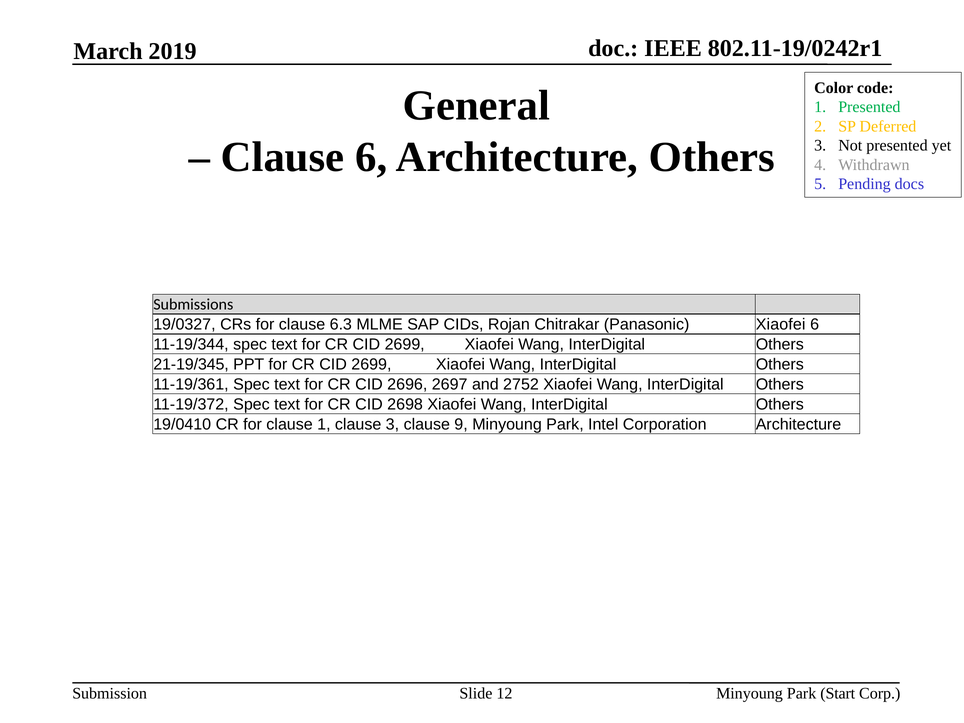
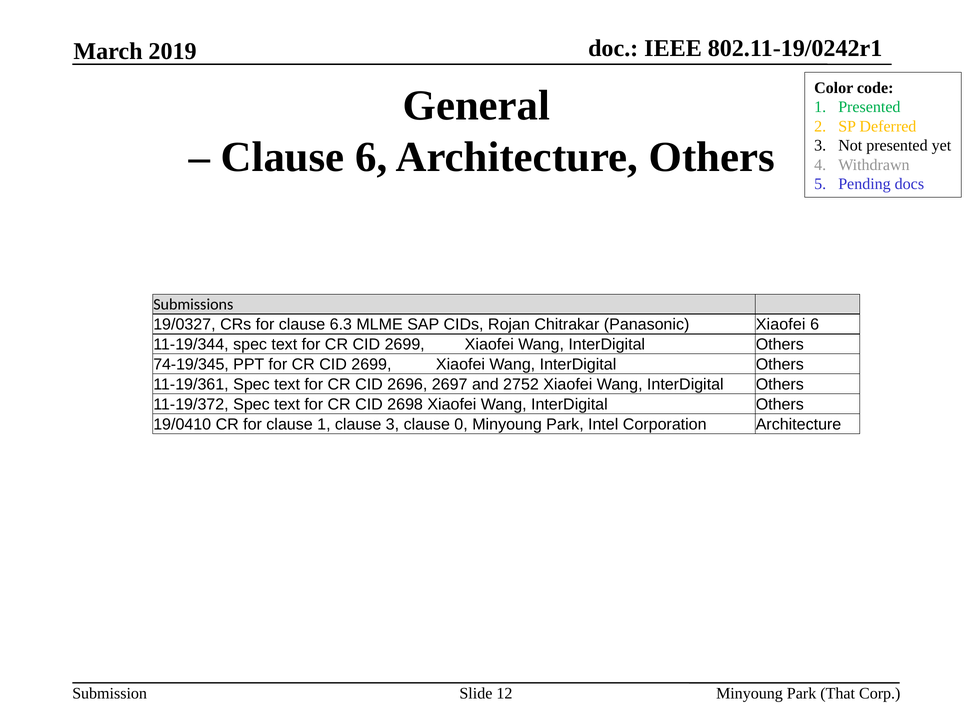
21-19/345: 21-19/345 -> 74-19/345
9: 9 -> 0
Start: Start -> That
